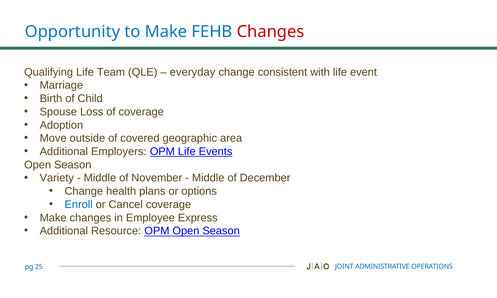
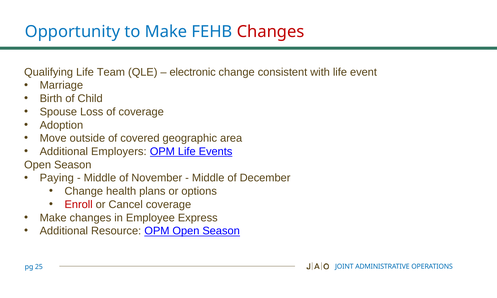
everyday: everyday -> electronic
Variety: Variety -> Paying
Enroll colour: blue -> red
